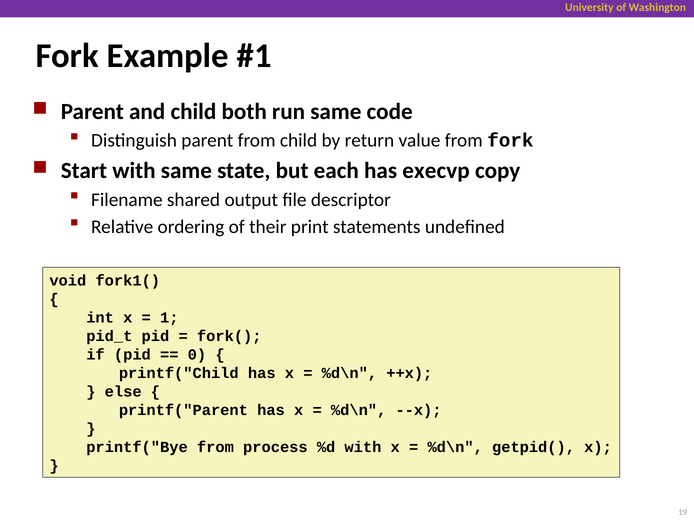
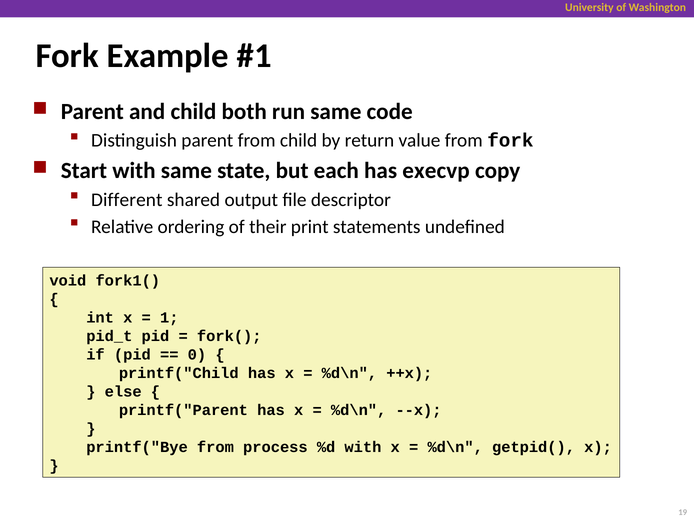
Filename: Filename -> Different
